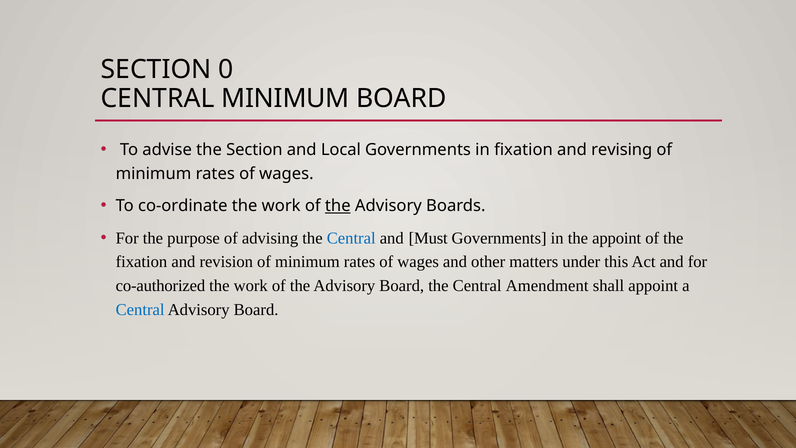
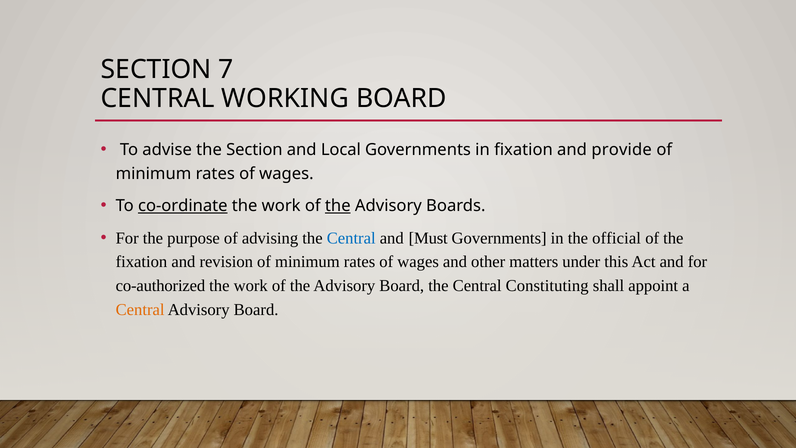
0: 0 -> 7
CENTRAL MINIMUM: MINIMUM -> WORKING
revising: revising -> provide
co-ordinate underline: none -> present
the appoint: appoint -> official
Amendment: Amendment -> Constituting
Central at (140, 310) colour: blue -> orange
